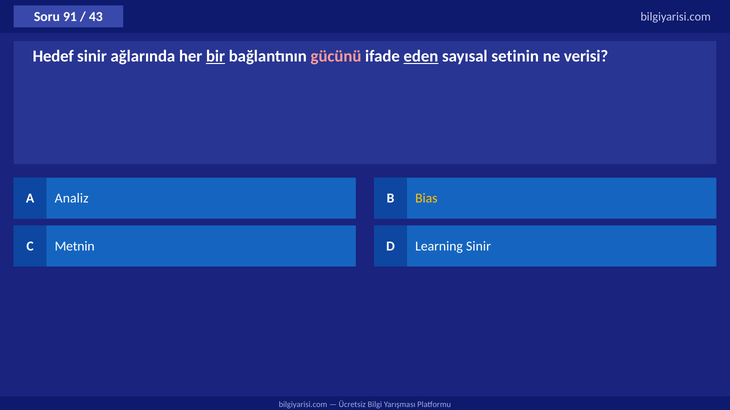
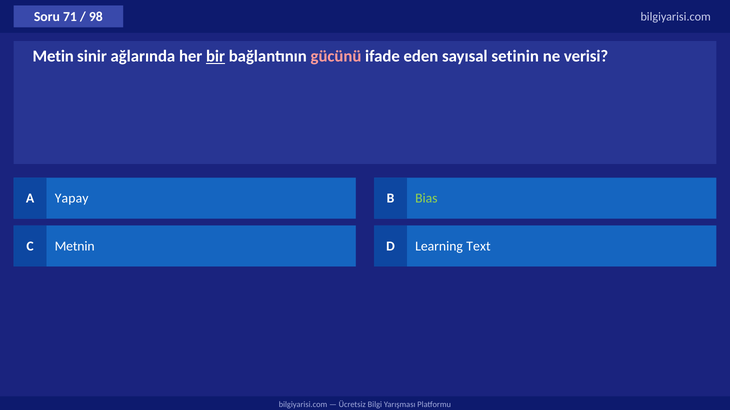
91: 91 -> 71
43: 43 -> 98
Hedef: Hedef -> Metin
eden underline: present -> none
Analiz: Analiz -> Yapay
Bias colour: yellow -> light green
Learning Sinir: Sinir -> Text
